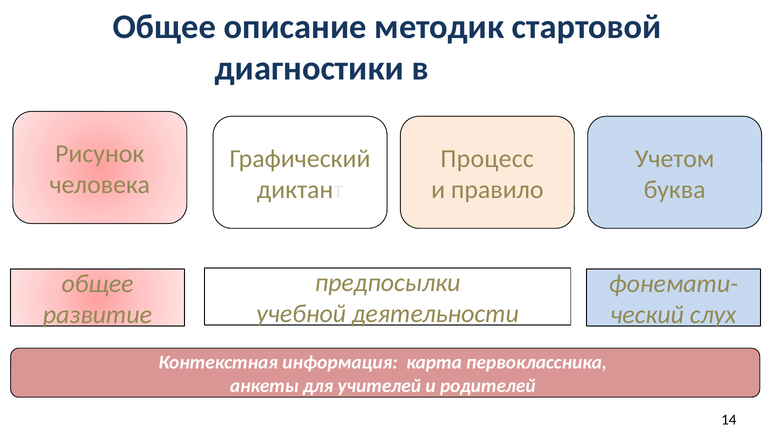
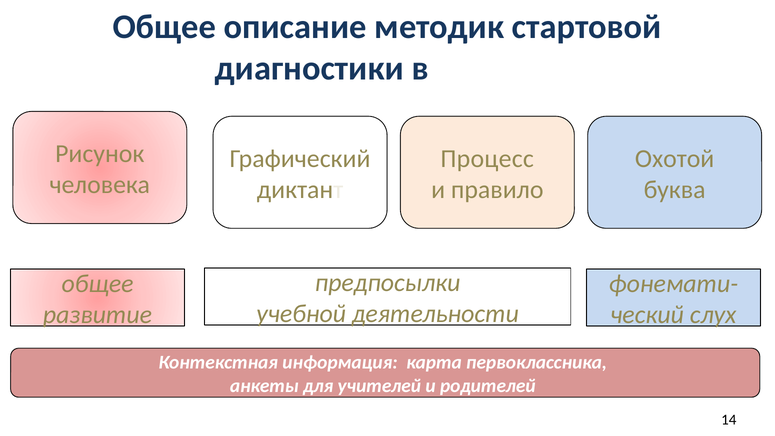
Учетом: Учетом -> Охотой
